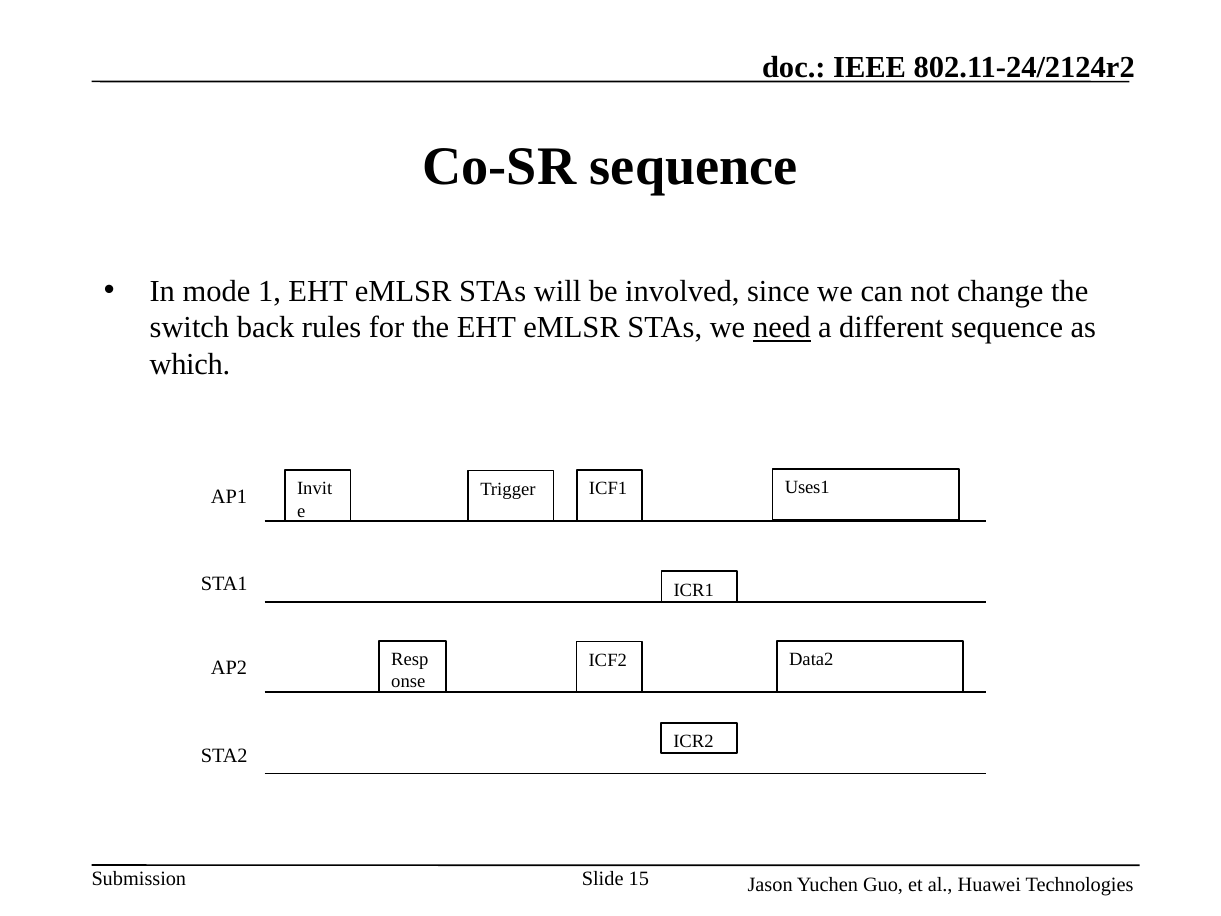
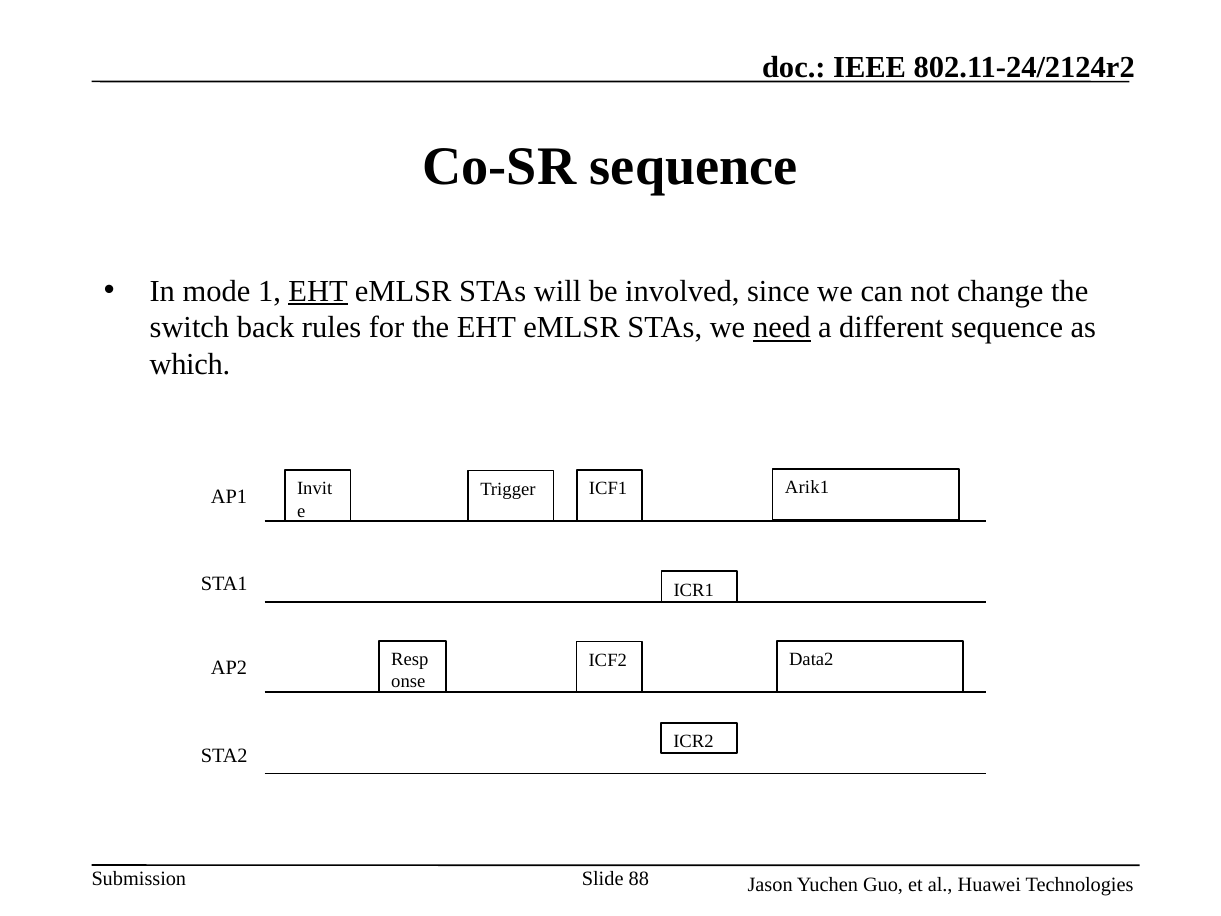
EHT at (318, 291) underline: none -> present
Uses1: Uses1 -> Arik1
15: 15 -> 88
